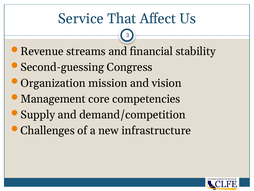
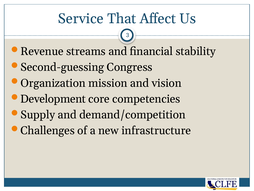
Management: Management -> Development
